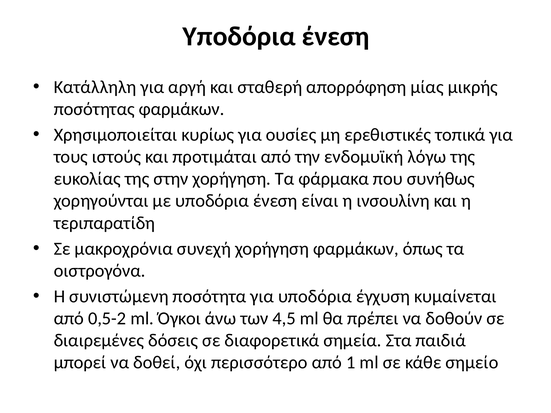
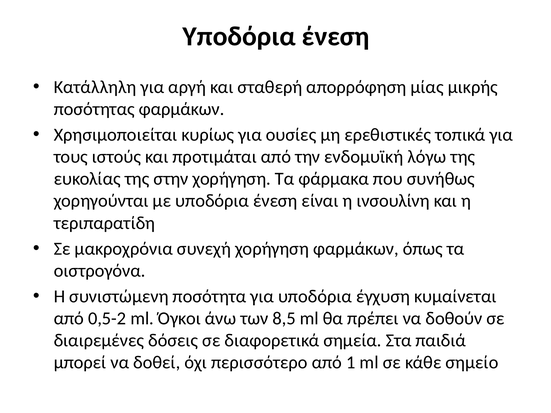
4,5: 4,5 -> 8,5
